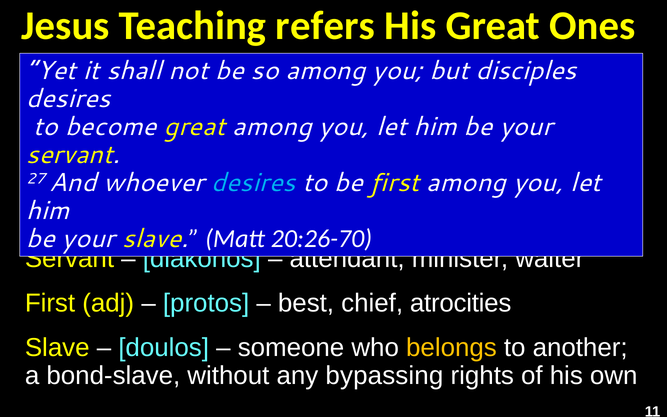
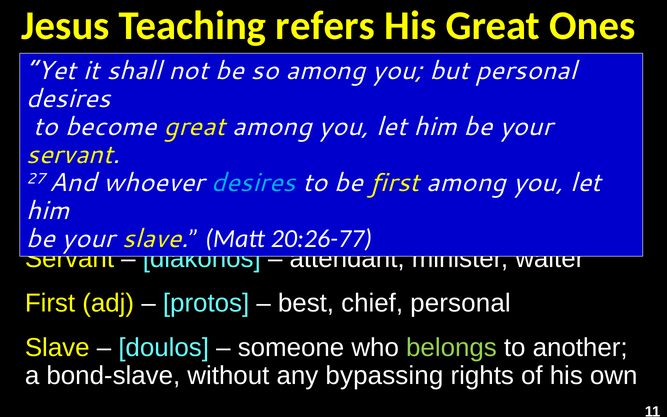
but disciples: disciples -> personal
20:26-70: 20:26-70 -> 20:26-77
chief atrocities: atrocities -> personal
belongs colour: yellow -> light green
